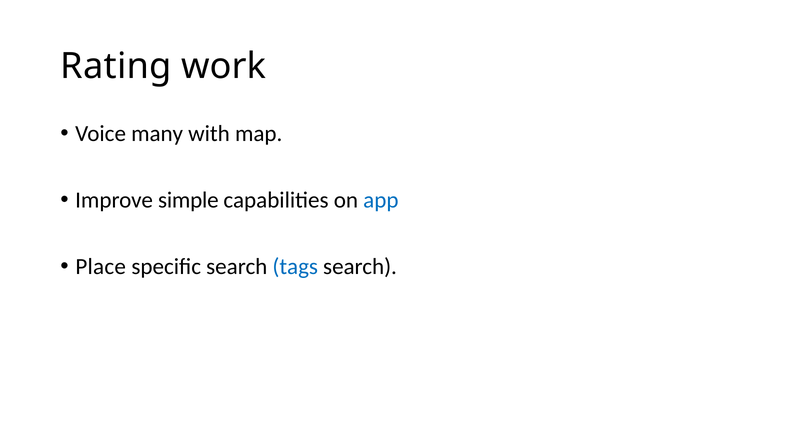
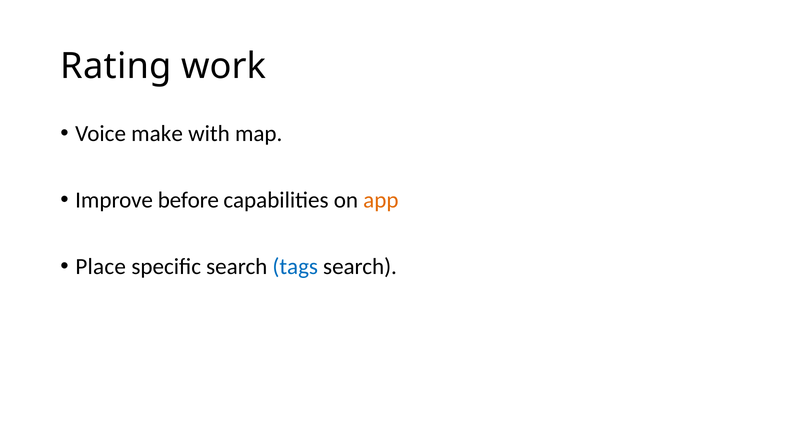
many: many -> make
simple: simple -> before
app colour: blue -> orange
